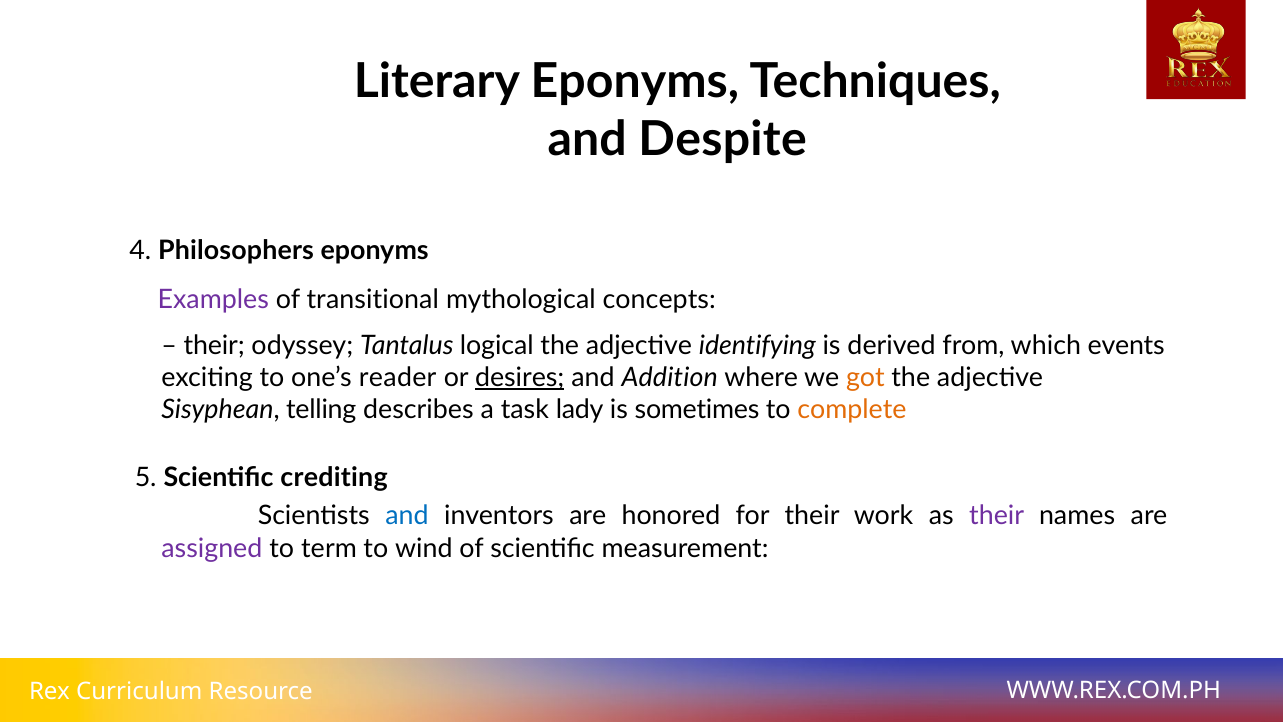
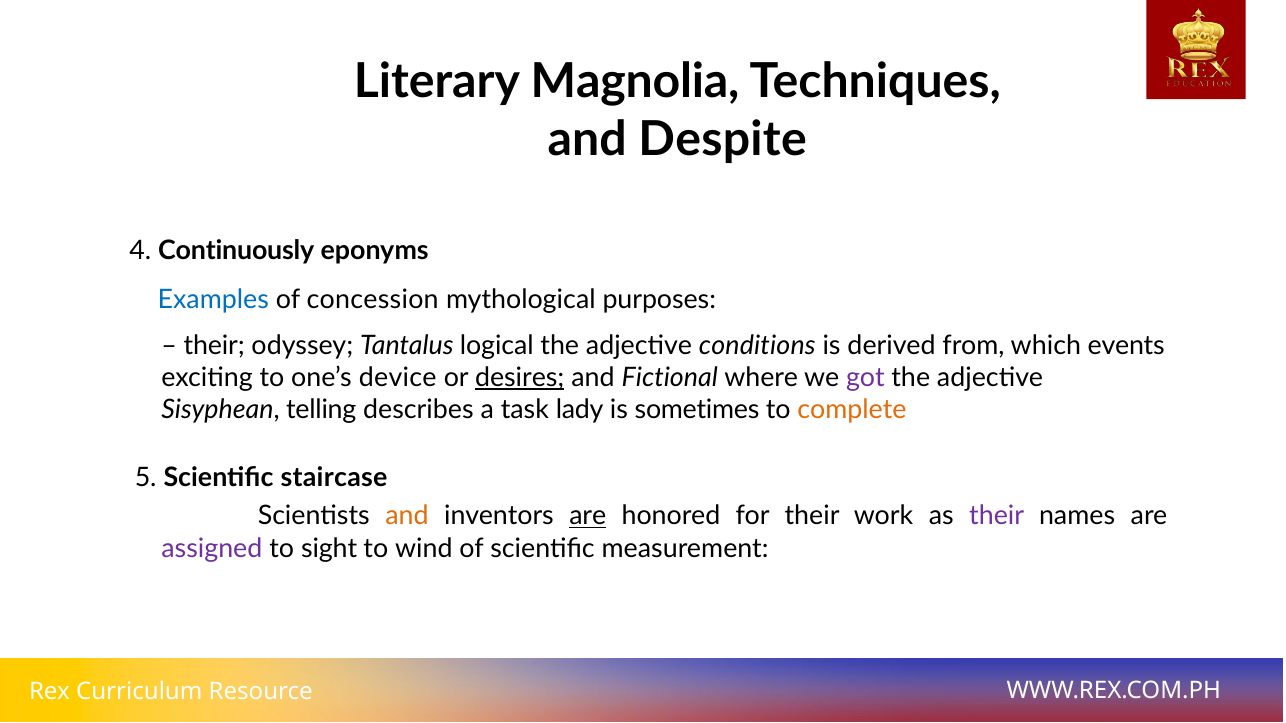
Literary Eponyms: Eponyms -> Magnolia
Philosophers: Philosophers -> Continuously
Examples colour: purple -> blue
transitional: transitional -> concession
concepts: concepts -> purposes
identifying: identifying -> conditions
reader: reader -> device
Addition: Addition -> Fictional
got colour: orange -> purple
crediting: crediting -> staircase
and at (407, 516) colour: blue -> orange
are at (588, 516) underline: none -> present
term: term -> sight
